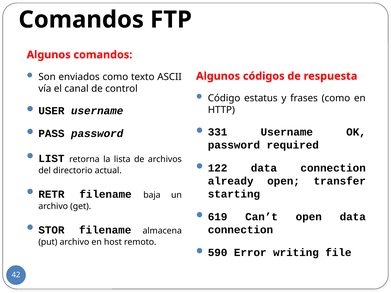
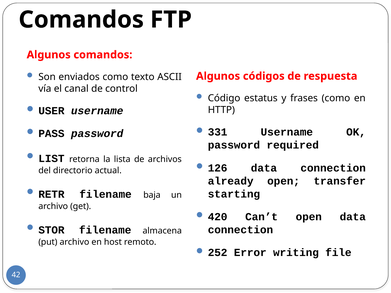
122: 122 -> 126
619: 619 -> 420
590: 590 -> 252
